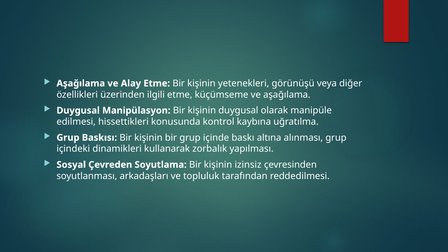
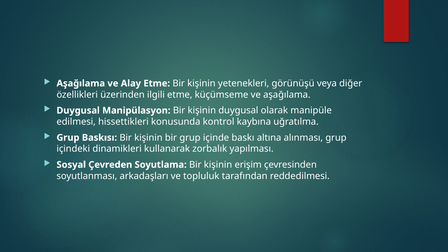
izinsiz: izinsiz -> erişim
